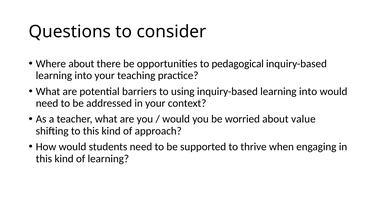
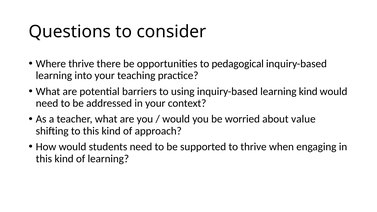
Where about: about -> thrive
using inquiry-based learning into: into -> kind
